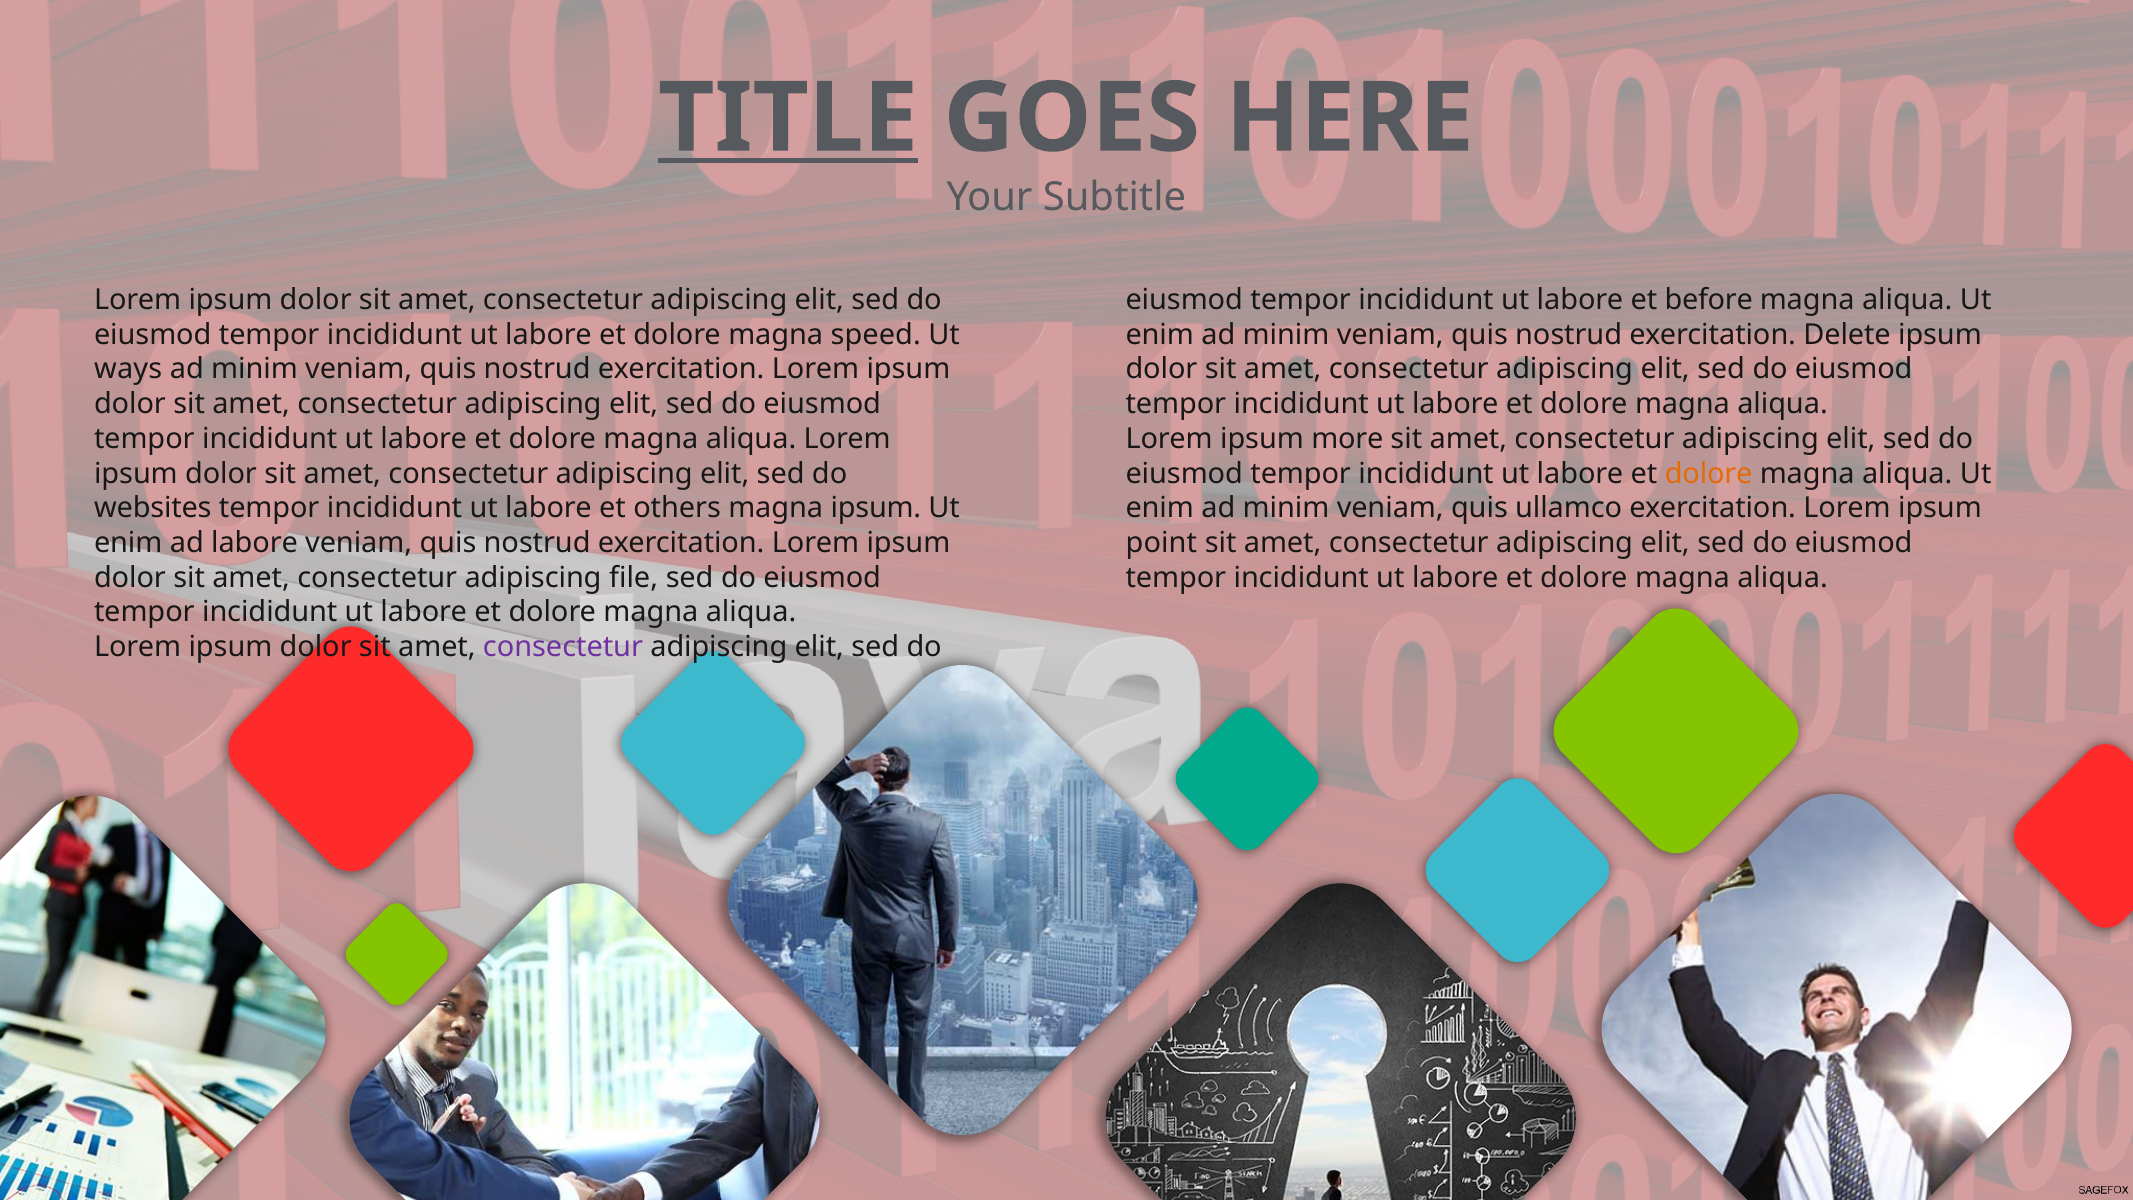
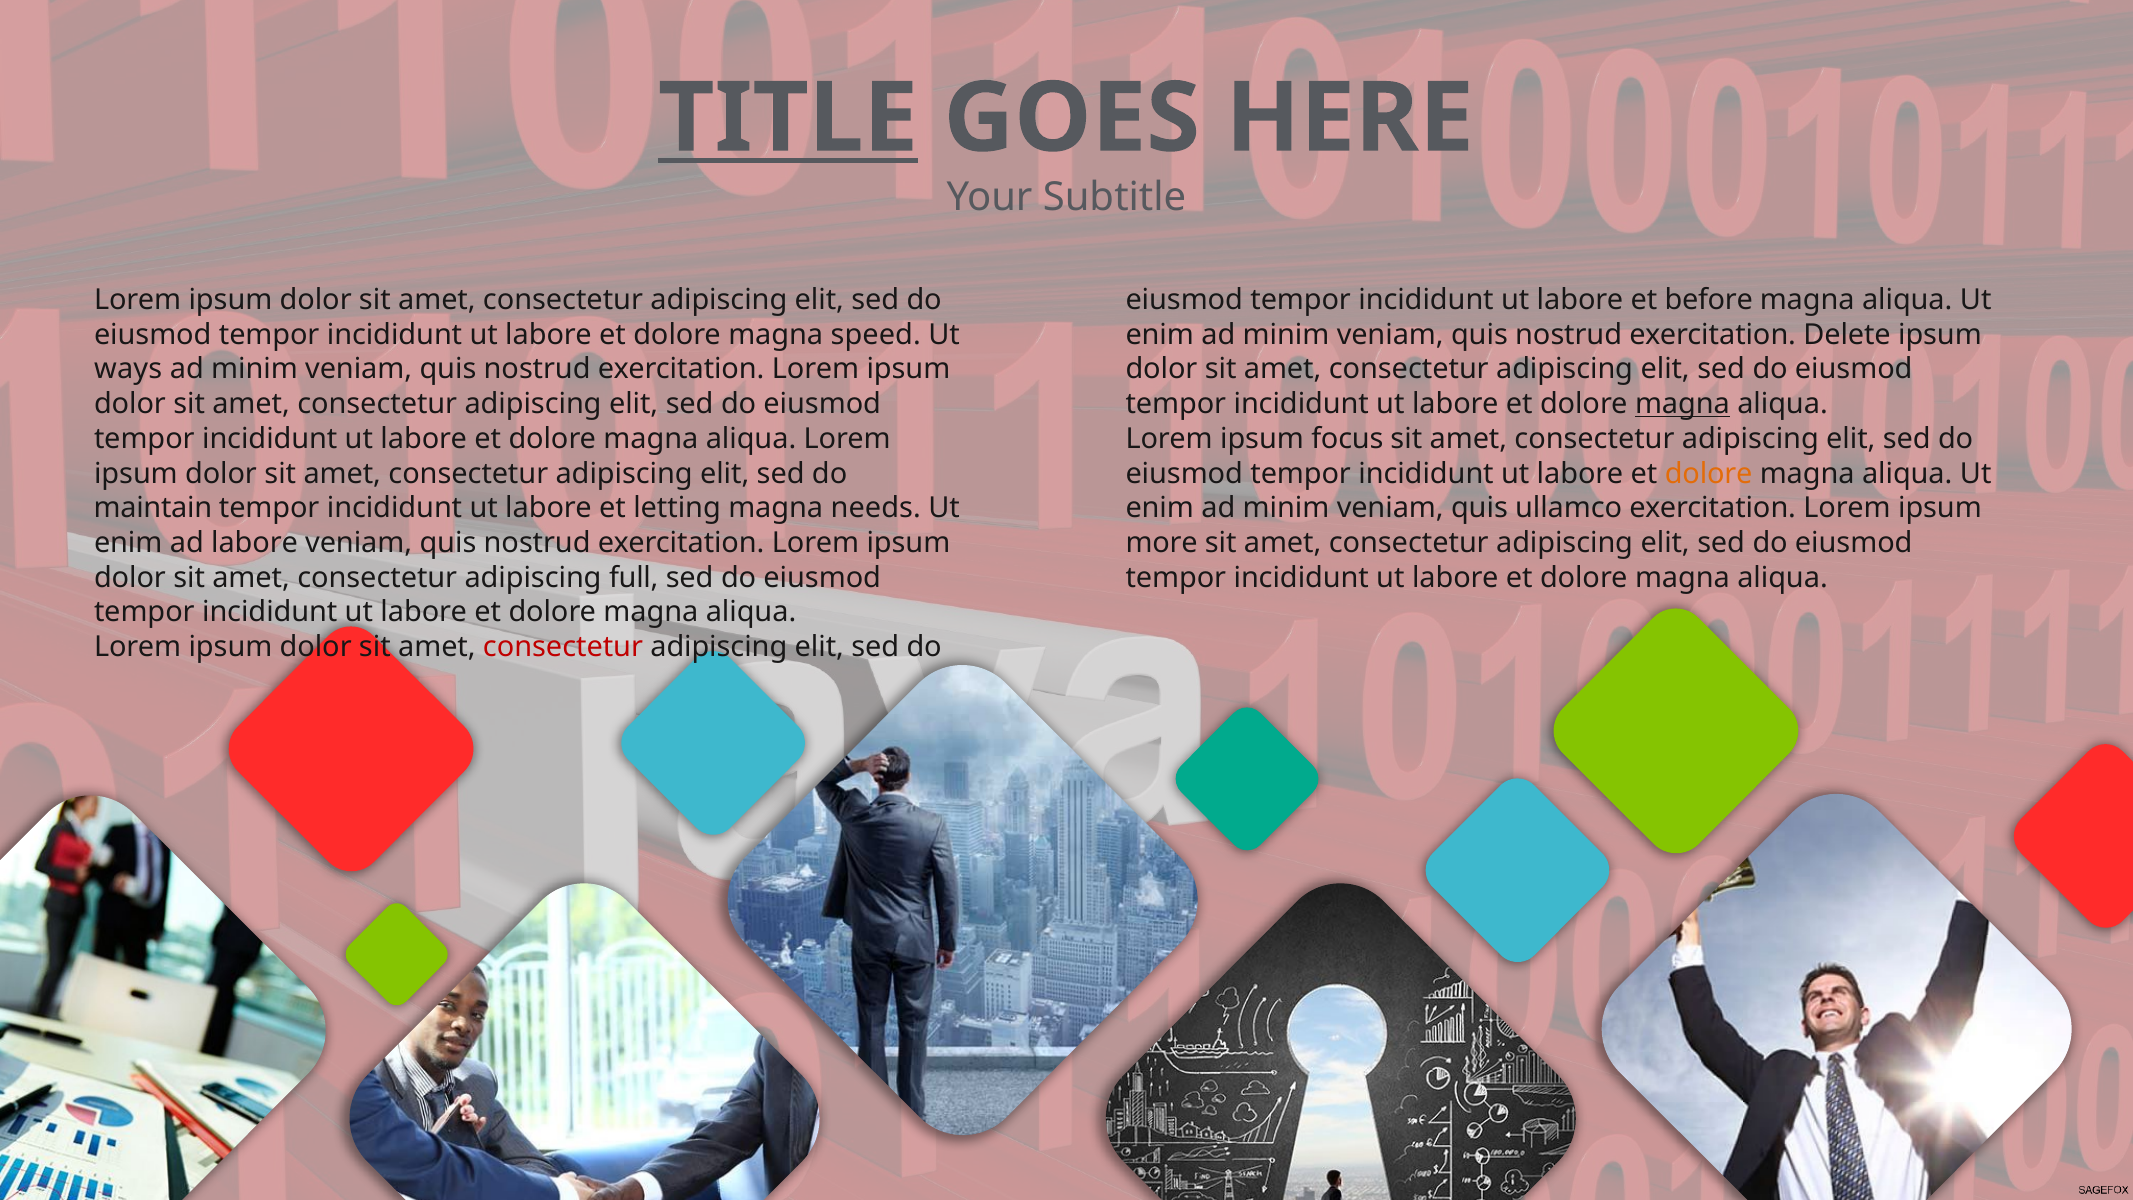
magna at (1682, 404) underline: none -> present
more: more -> focus
websites: websites -> maintain
others: others -> letting
magna ipsum: ipsum -> needs
point: point -> more
file: file -> full
consectetur at (563, 647) colour: purple -> red
